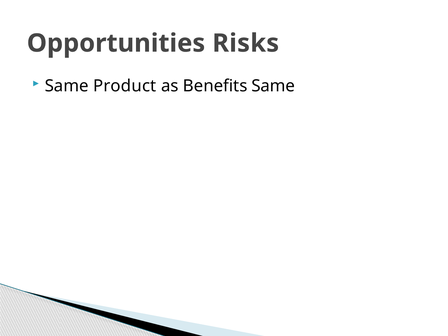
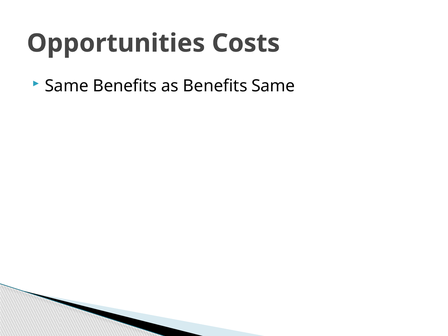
Risks: Risks -> Costs
Same Product: Product -> Benefits
